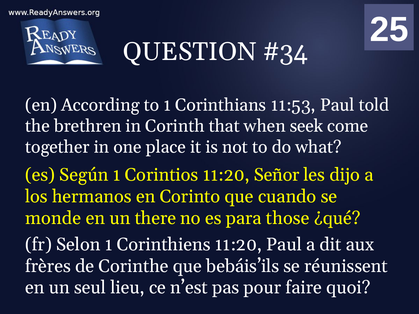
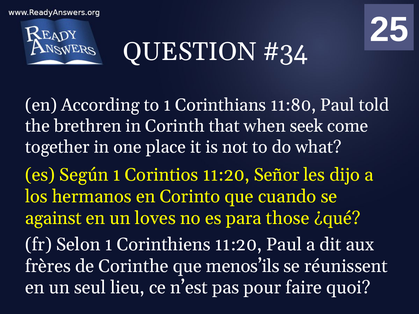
11:53: 11:53 -> 11:80
monde: monde -> against
there: there -> loves
bebáis’ils: bebáis’ils -> menos’ils
